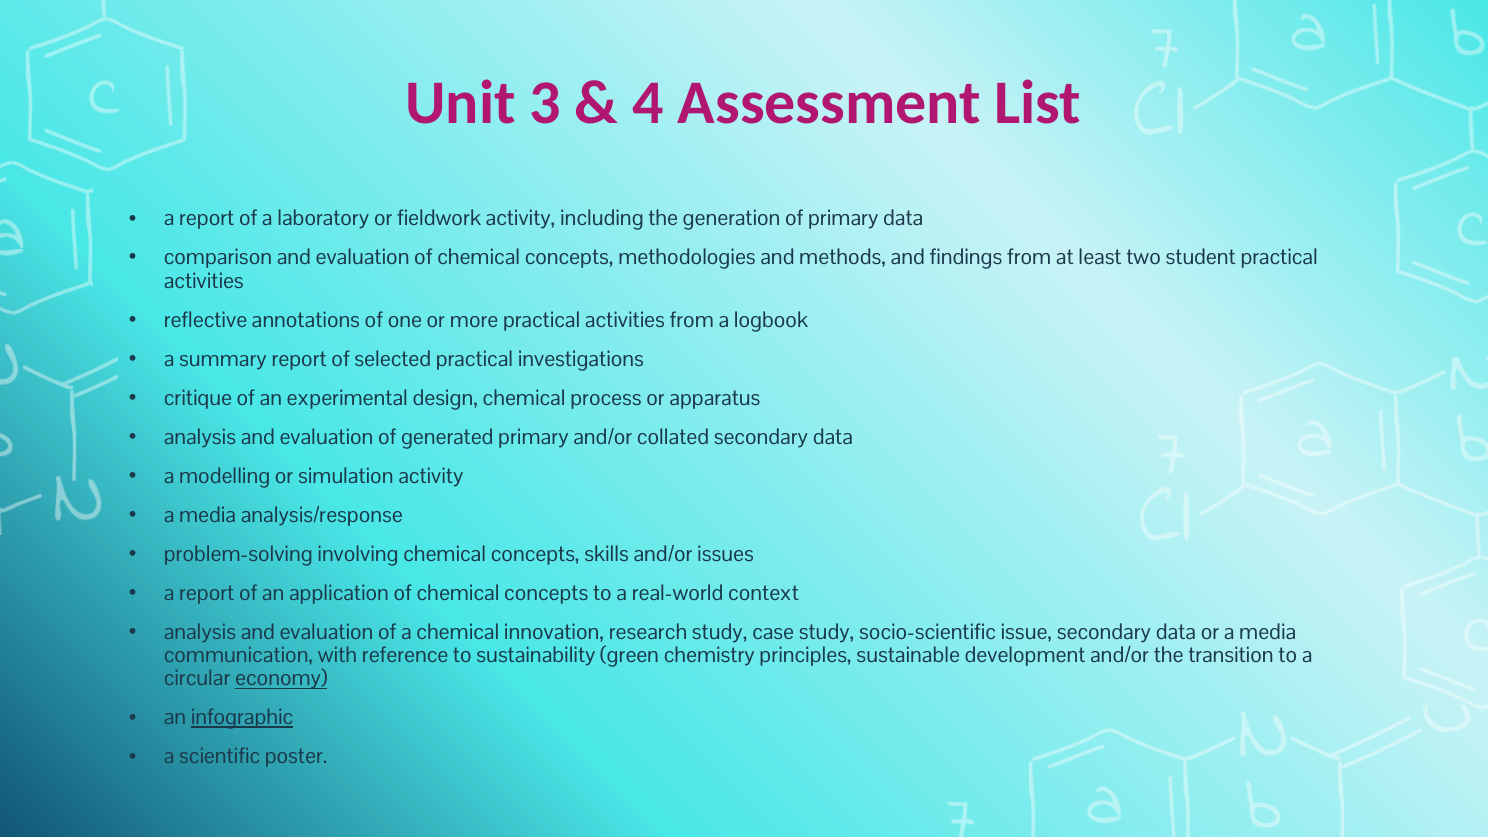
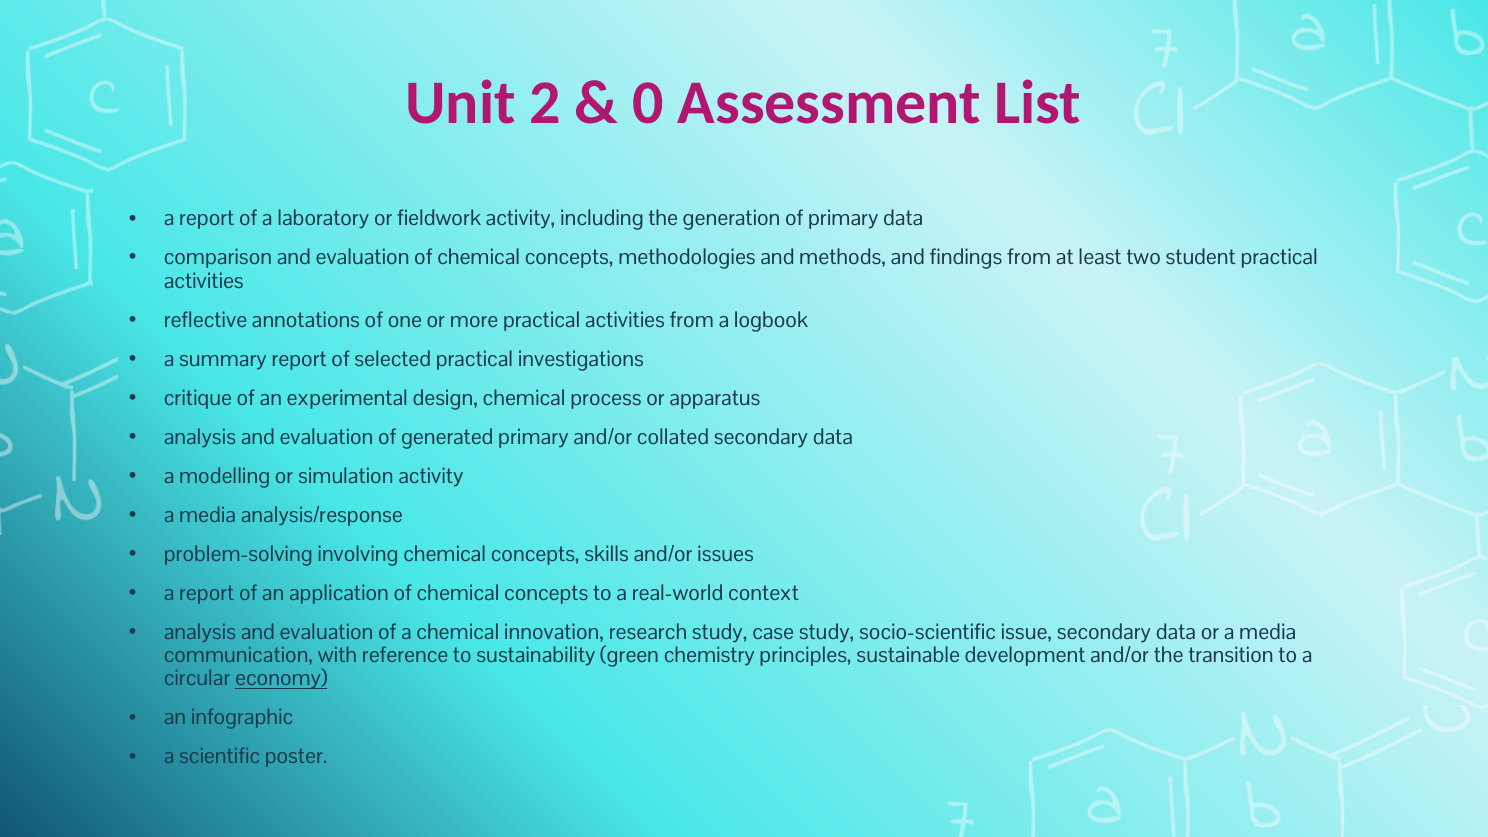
3: 3 -> 2
4: 4 -> 0
infographic underline: present -> none
